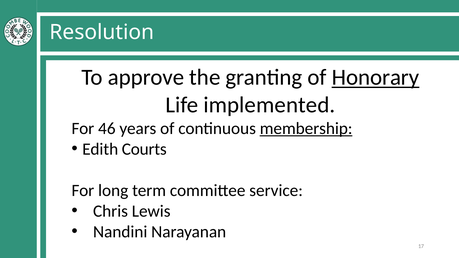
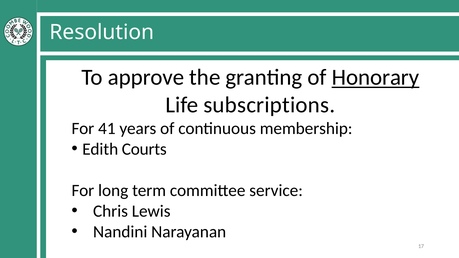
implemented: implemented -> subscriptions
46: 46 -> 41
membership underline: present -> none
